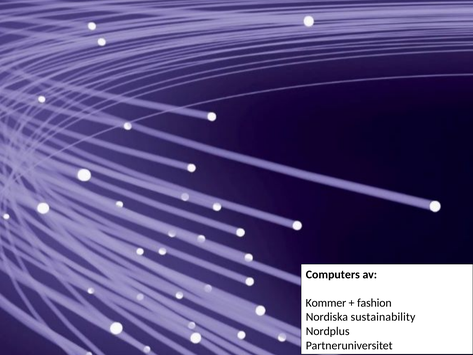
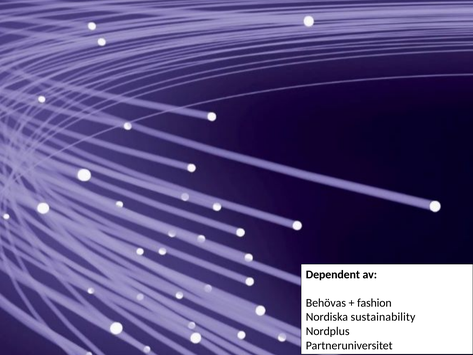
Computers: Computers -> Dependent
Kommer: Kommer -> Behövas
